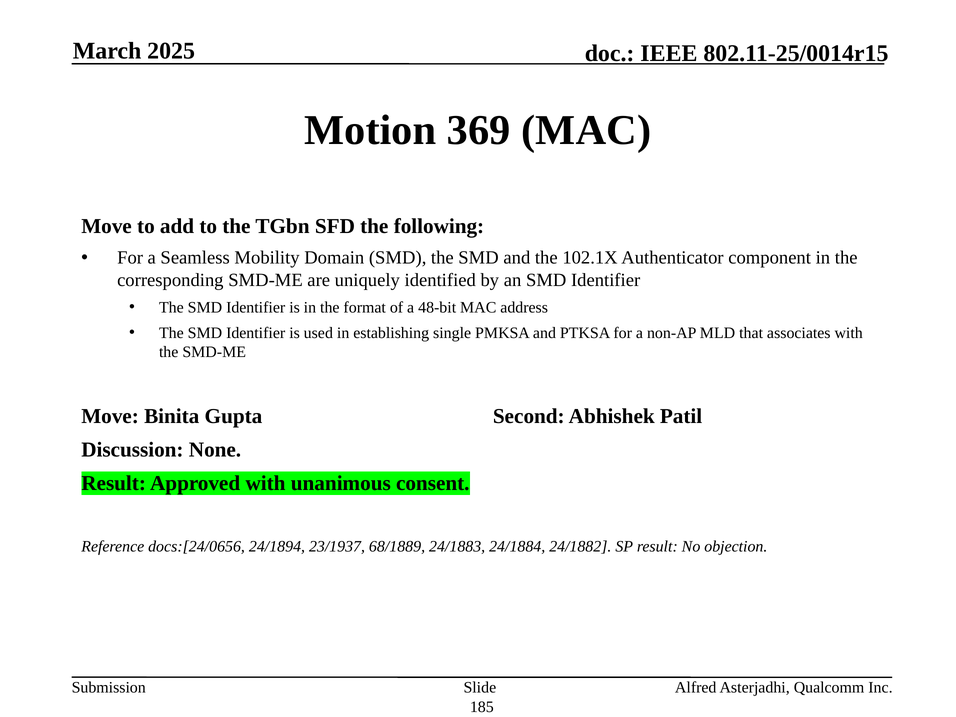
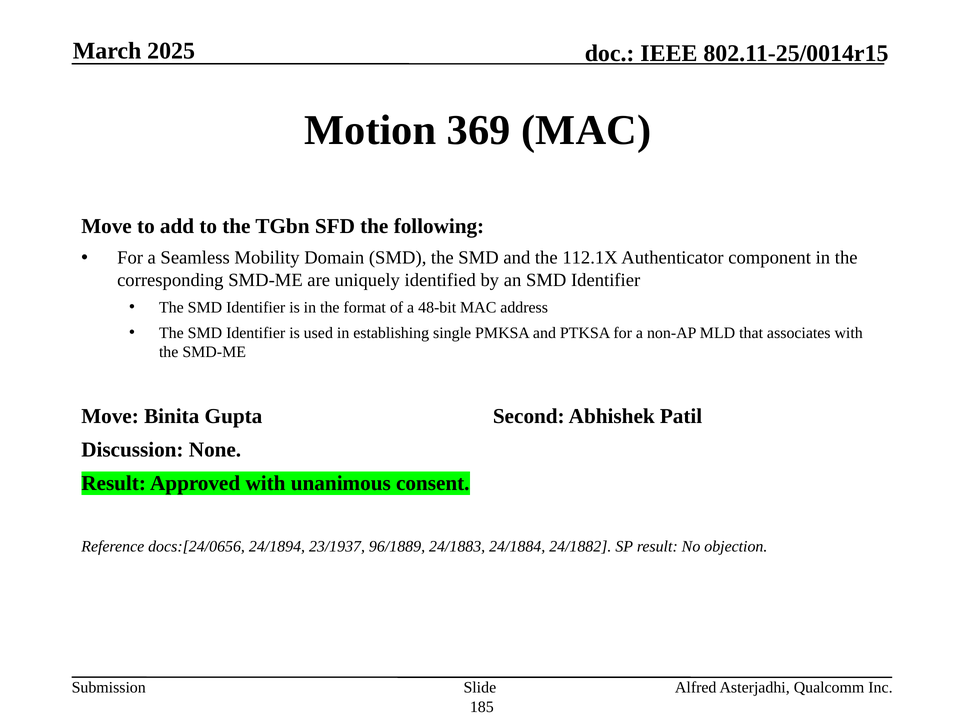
102.1X: 102.1X -> 112.1X
68/1889: 68/1889 -> 96/1889
